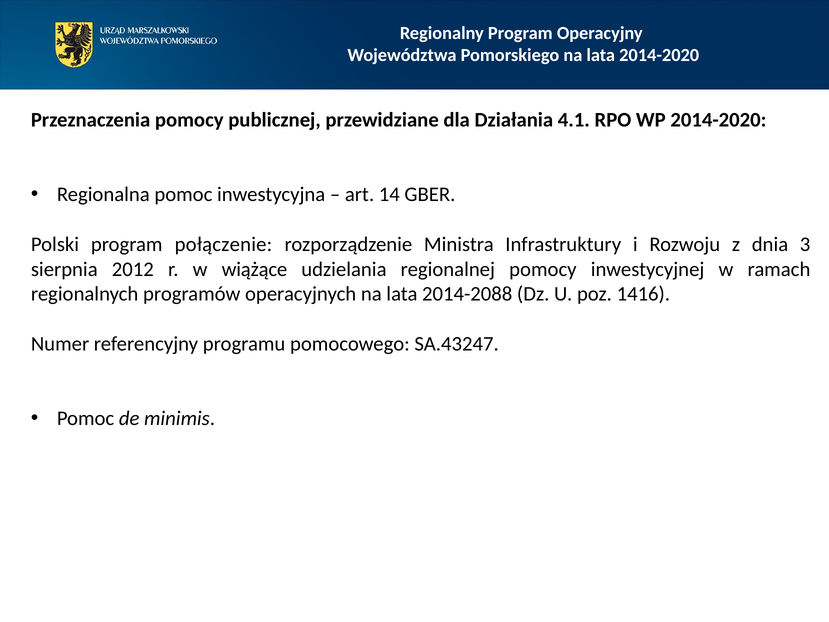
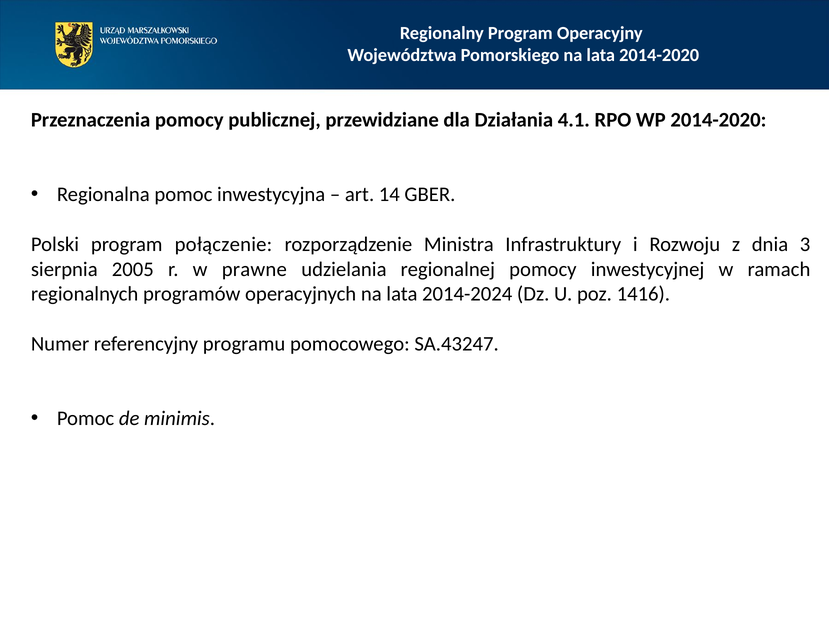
2012: 2012 -> 2005
wiążące: wiążące -> prawne
2014-2088: 2014-2088 -> 2014-2024
